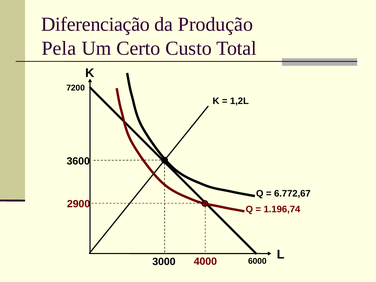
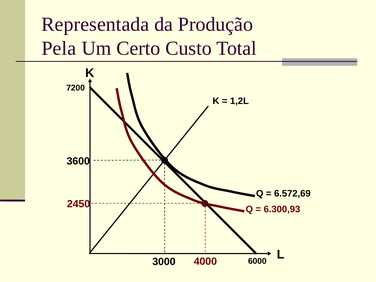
Diferenciação: Diferenciação -> Representada
6.772,67: 6.772,67 -> 6.572,69
2900: 2900 -> 2450
1.196,74: 1.196,74 -> 6.300,93
